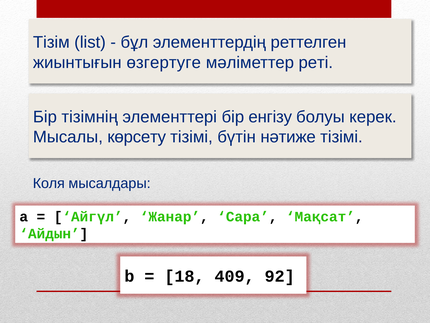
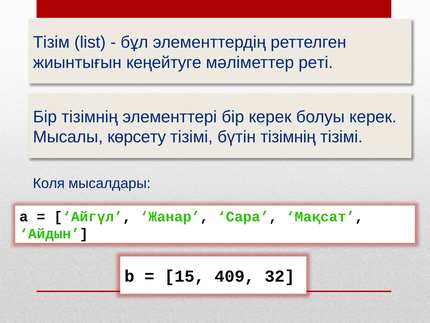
өзгертуге: өзгертуге -> кеңейтуге
бір енгізу: енгізу -> керек
бүтін нәтиже: нәтиже -> тізімнің
18: 18 -> 15
92: 92 -> 32
